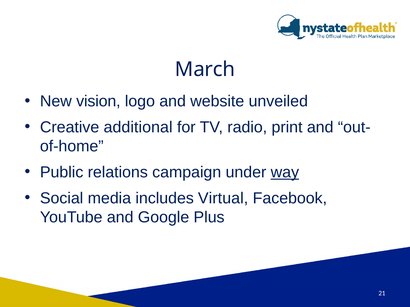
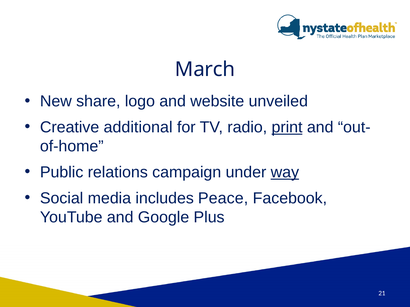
vision: vision -> share
print underline: none -> present
Virtual: Virtual -> Peace
